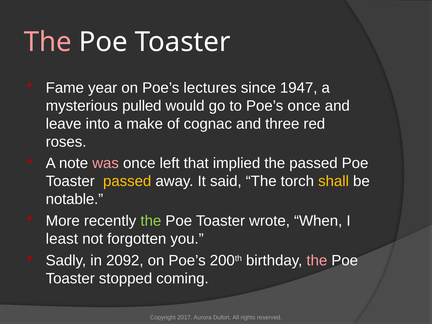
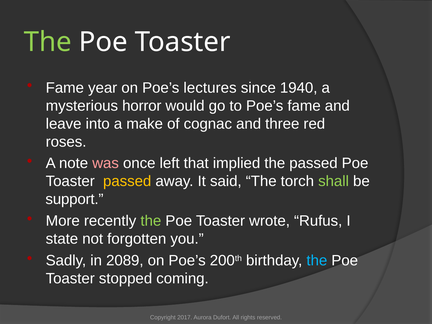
The at (48, 42) colour: pink -> light green
1947: 1947 -> 1940
pulled: pulled -> horror
Poe’s once: once -> fame
shall colour: yellow -> light green
notable: notable -> support
When: When -> Rufus
least: least -> state
2092: 2092 -> 2089
the at (317, 261) colour: pink -> light blue
